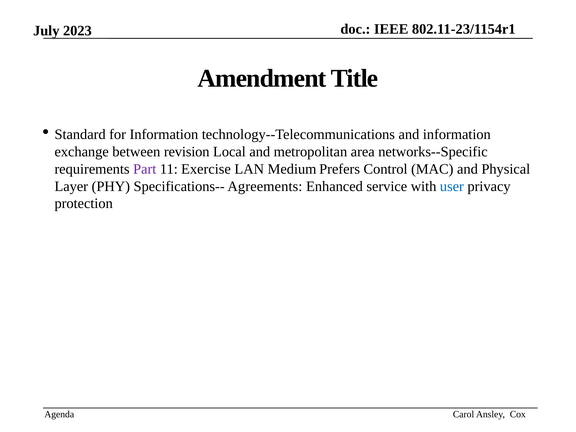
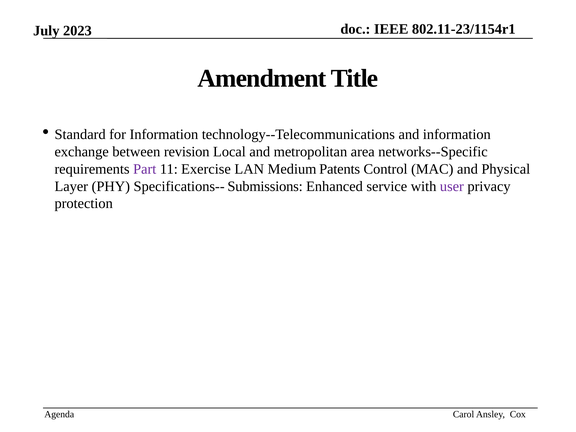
Prefers: Prefers -> Patents
Agreements: Agreements -> Submissions
user colour: blue -> purple
